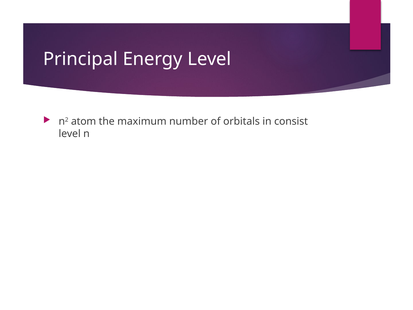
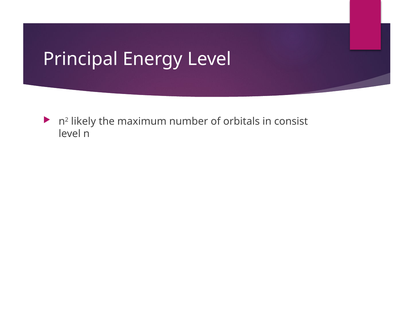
atom: atom -> likely
